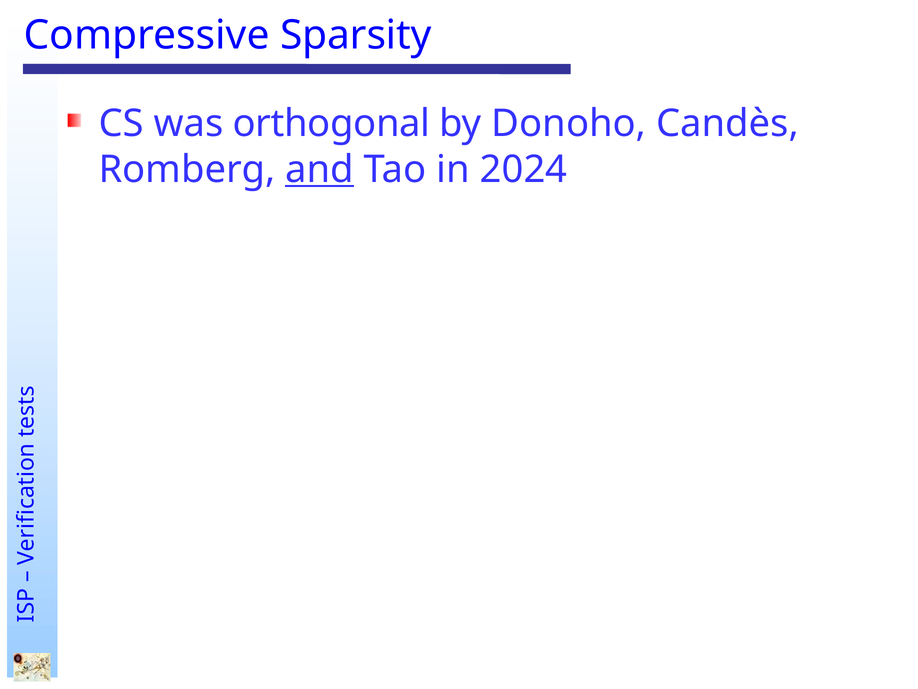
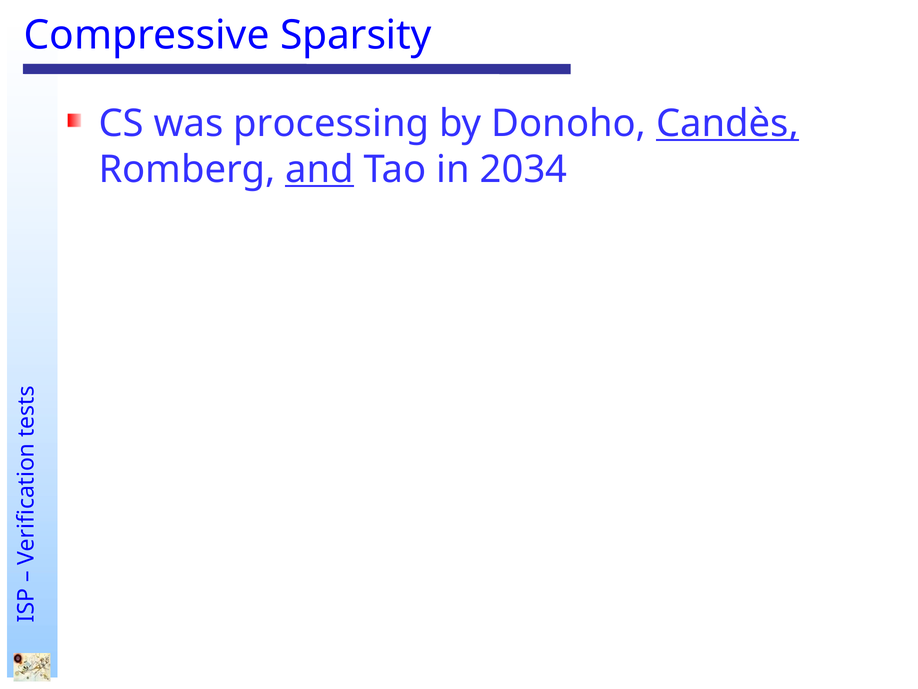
orthogonal: orthogonal -> processing
Candès underline: none -> present
2024: 2024 -> 2034
